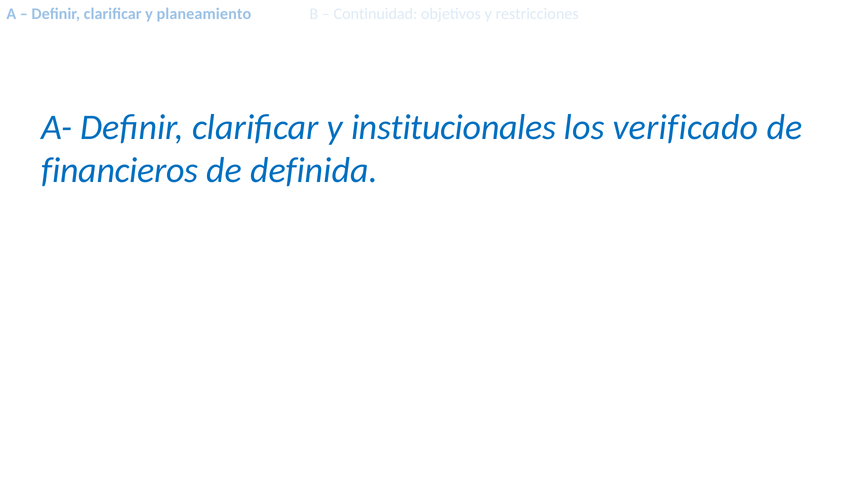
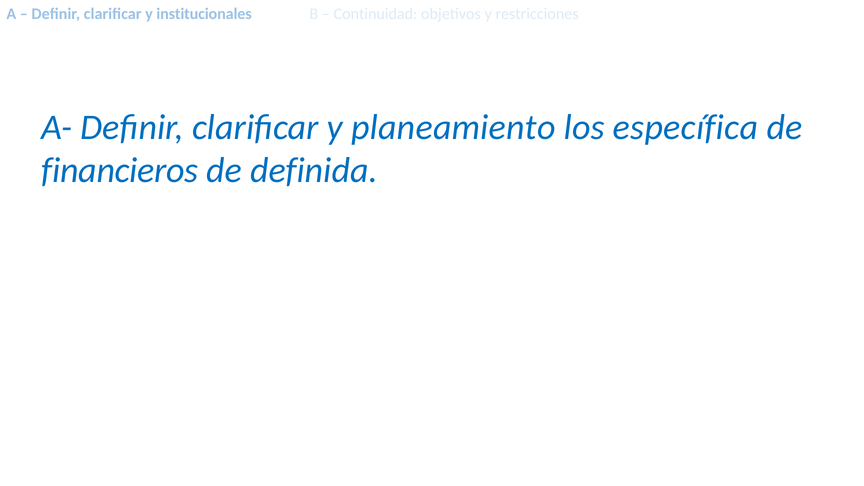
planeamiento: planeamiento -> institucionales
institucionales: institucionales -> planeamiento
verificado: verificado -> específica
